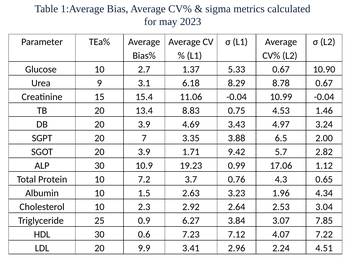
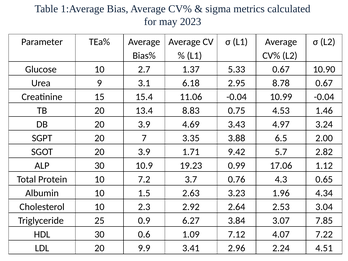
8.29: 8.29 -> 2.95
7.23: 7.23 -> 1.09
